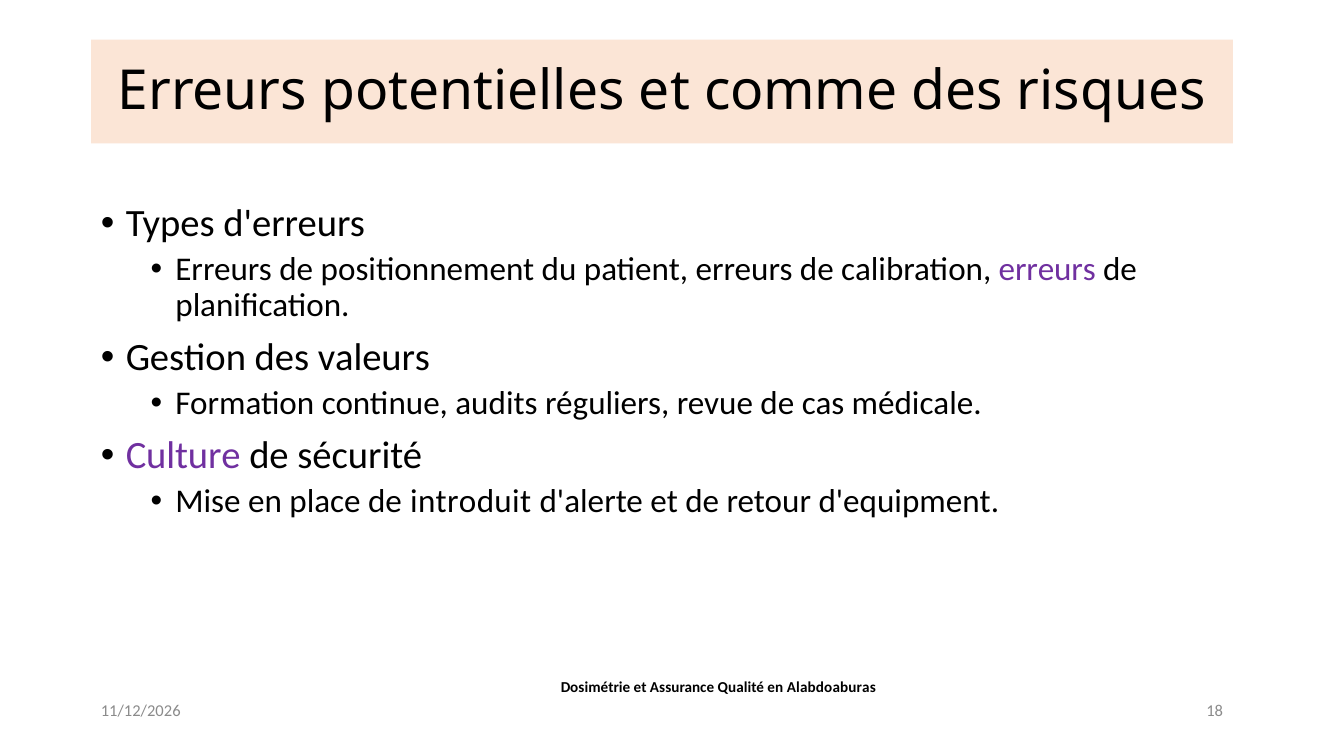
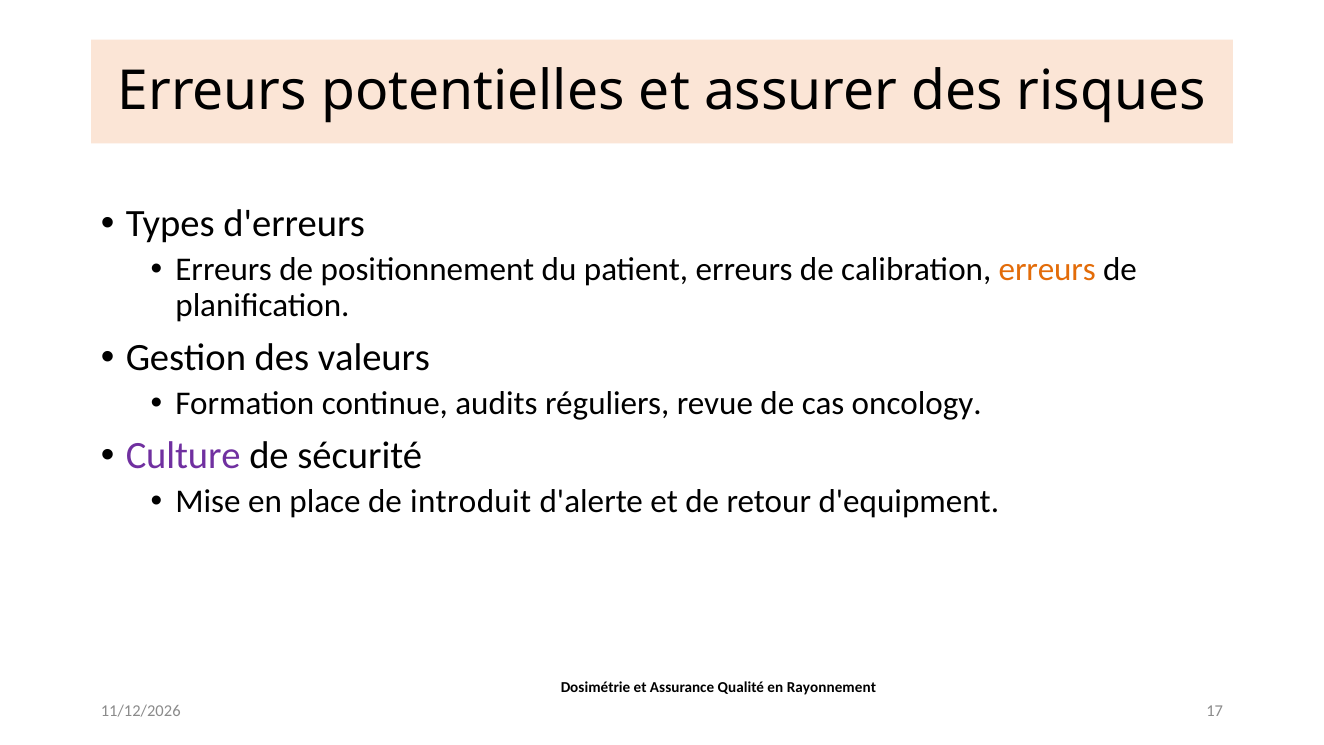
comme: comme -> assurer
erreurs at (1047, 269) colour: purple -> orange
médicale: médicale -> oncology
Alabdoaburas: Alabdoaburas -> Rayonnement
18: 18 -> 17
